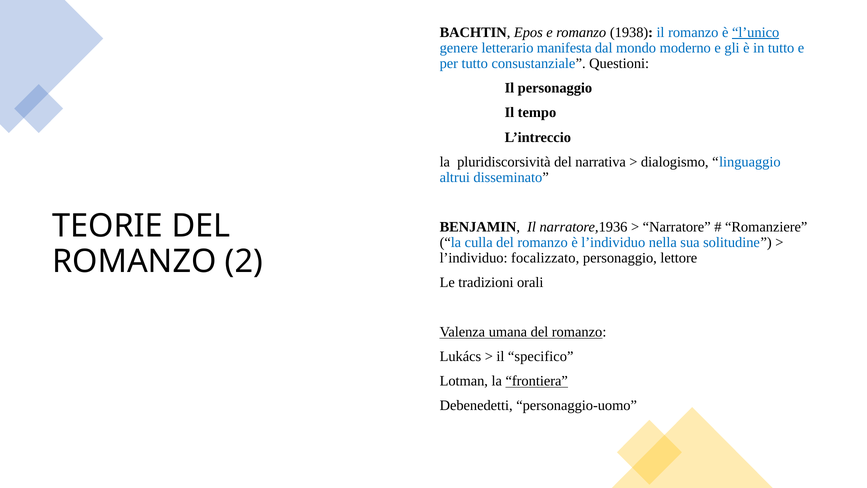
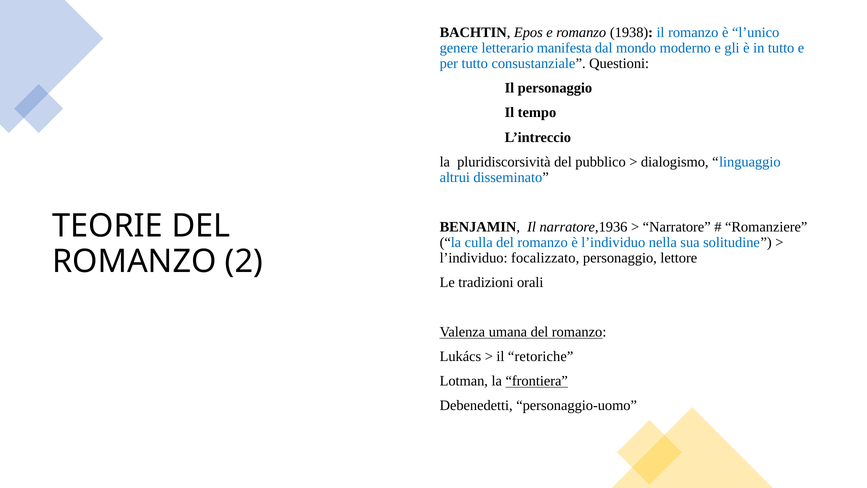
l’unico underline: present -> none
narrativa: narrativa -> pubblico
specifico: specifico -> retoriche
